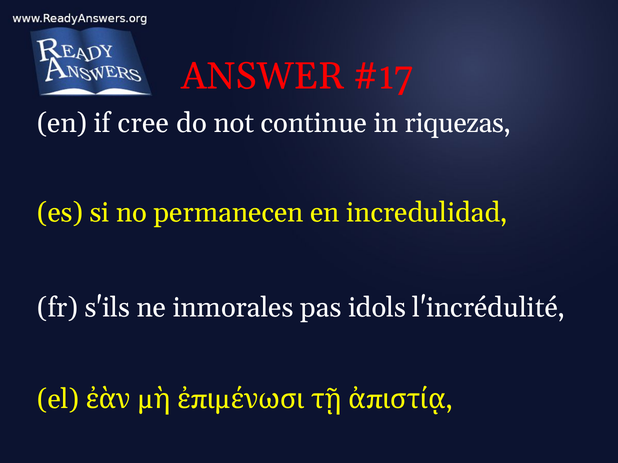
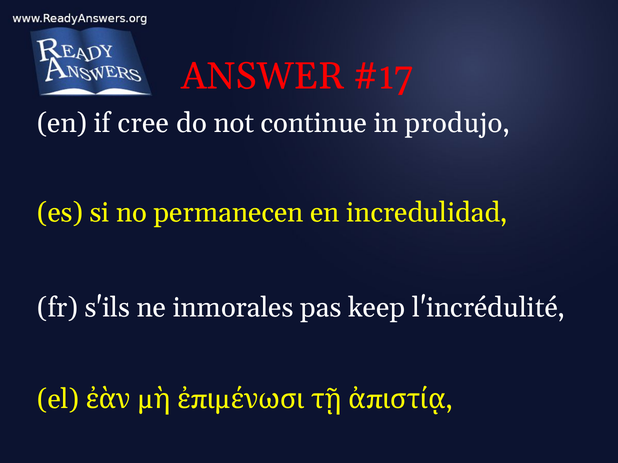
riquezas: riquezas -> produjo
idols: idols -> keep
